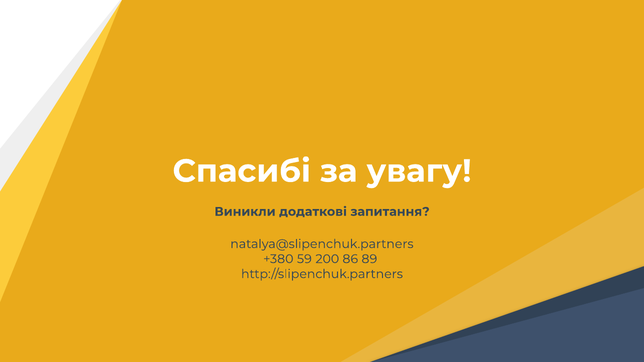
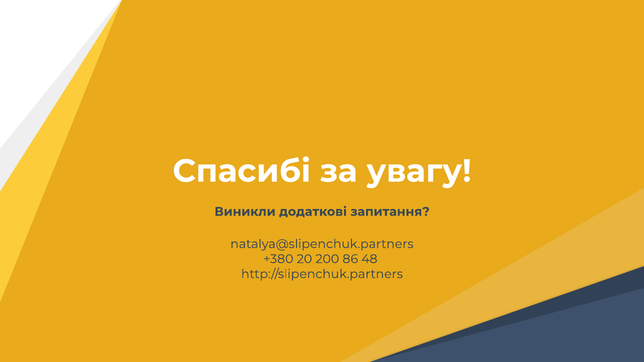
59: 59 -> 20
89: 89 -> 48
